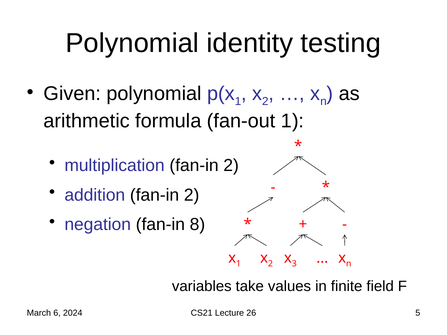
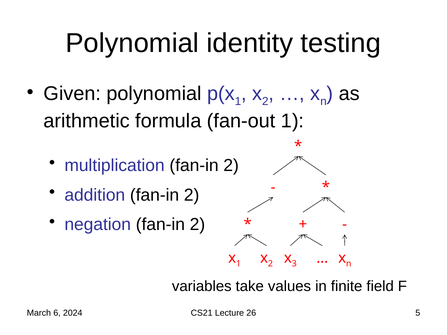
negation fan-in 8: 8 -> 2
